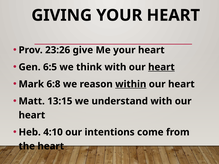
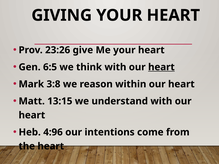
6:8: 6:8 -> 3:8
within underline: present -> none
4:10: 4:10 -> 4:96
